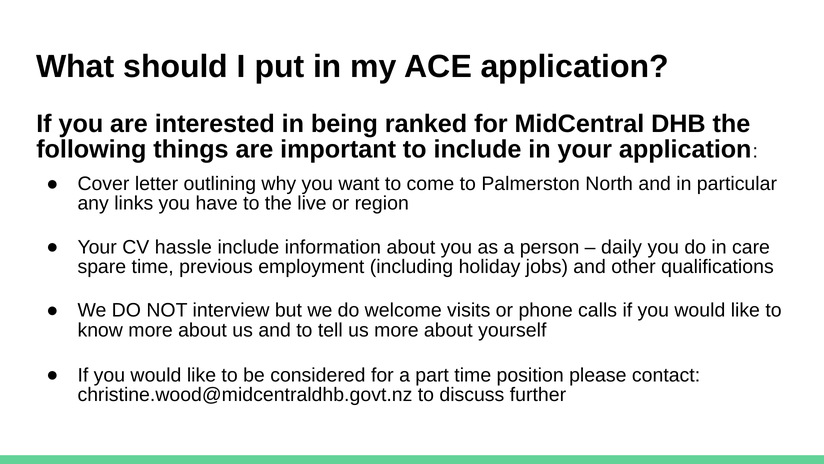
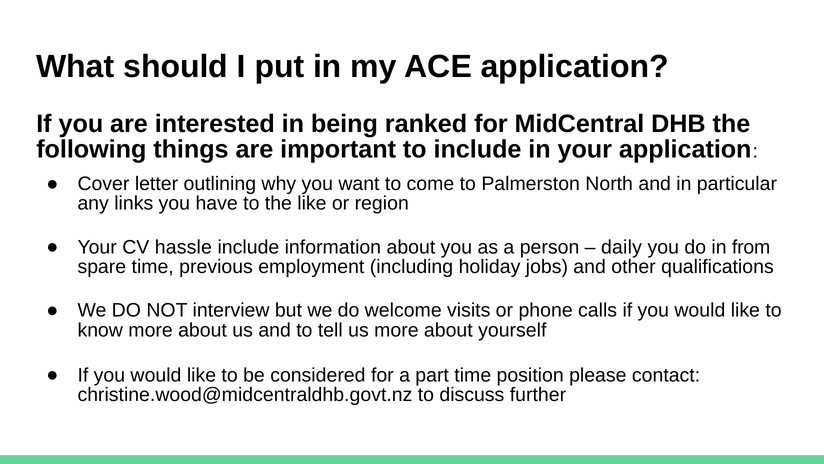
the live: live -> like
care: care -> from
